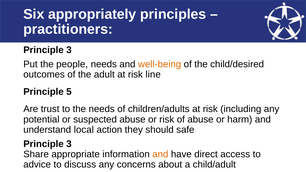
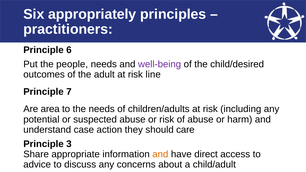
3 at (69, 50): 3 -> 6
well-being colour: orange -> purple
5: 5 -> 7
trust: trust -> area
local: local -> case
safe: safe -> care
